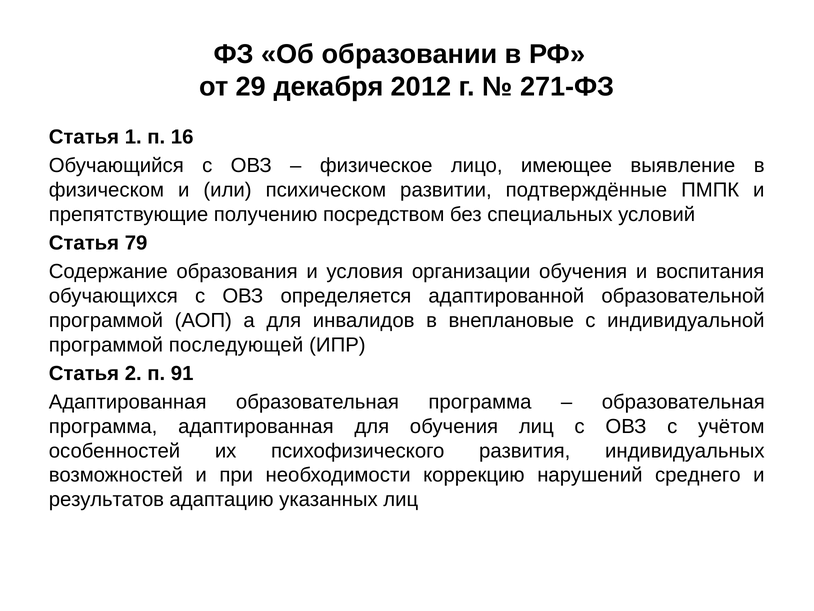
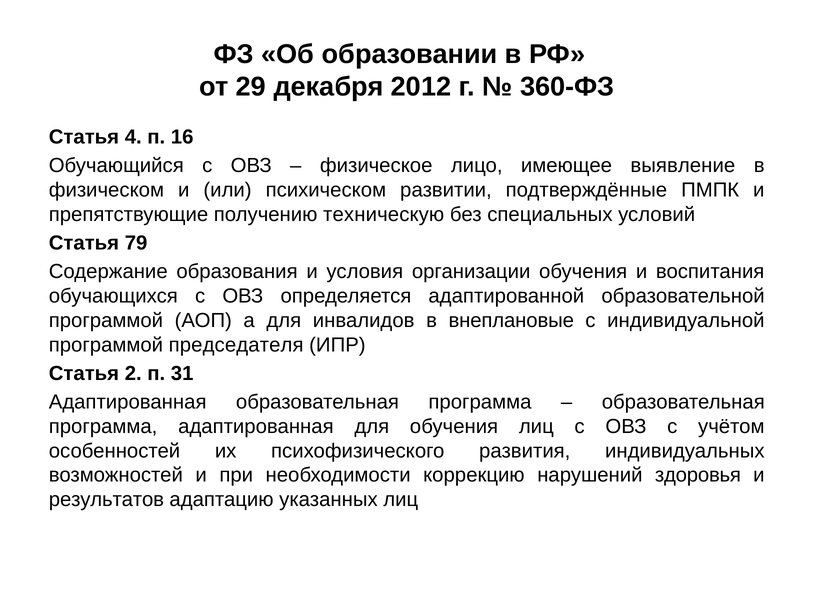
271-ФЗ: 271-ФЗ -> 360-ФЗ
1: 1 -> 4
посредством: посредством -> техническую
последующей: последующей -> председателя
91: 91 -> 31
среднего: среднего -> здоровья
